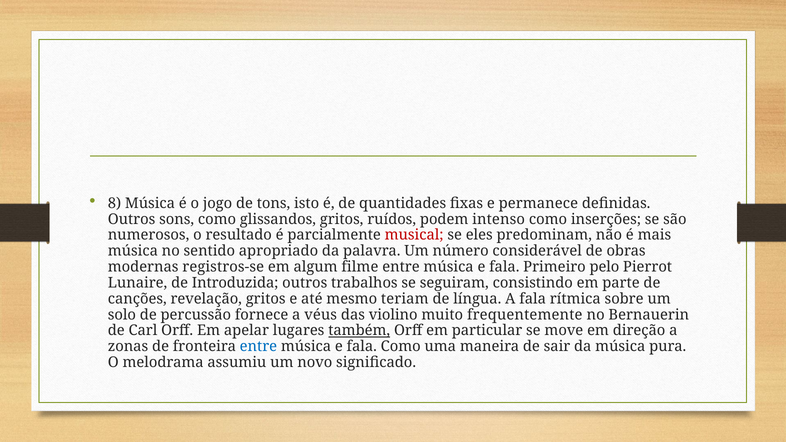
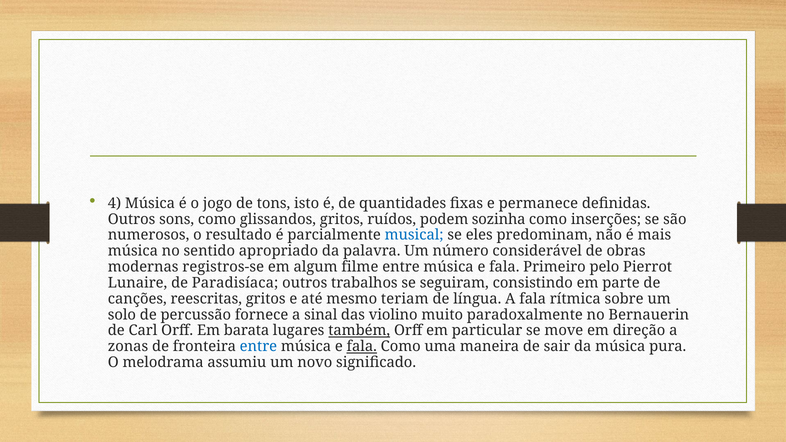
8: 8 -> 4
intenso: intenso -> sozinha
musical colour: red -> blue
Introduzida: Introduzida -> Paradisíaca
revelação: revelação -> reescritas
véus: véus -> sinal
frequentemente: frequentemente -> paradoxalmente
apelar: apelar -> barata
fala at (362, 347) underline: none -> present
